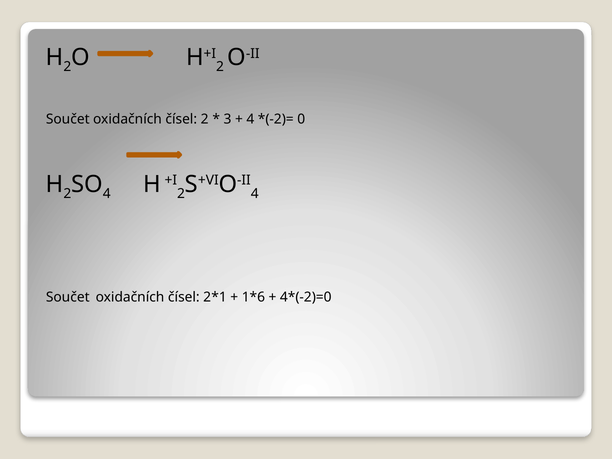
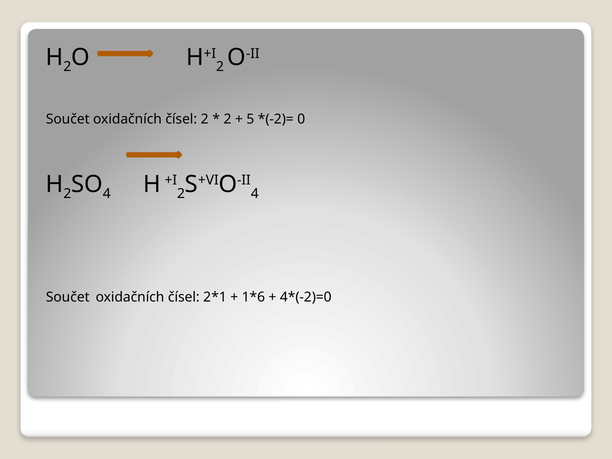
3 at (228, 119): 3 -> 2
4 at (250, 119): 4 -> 5
